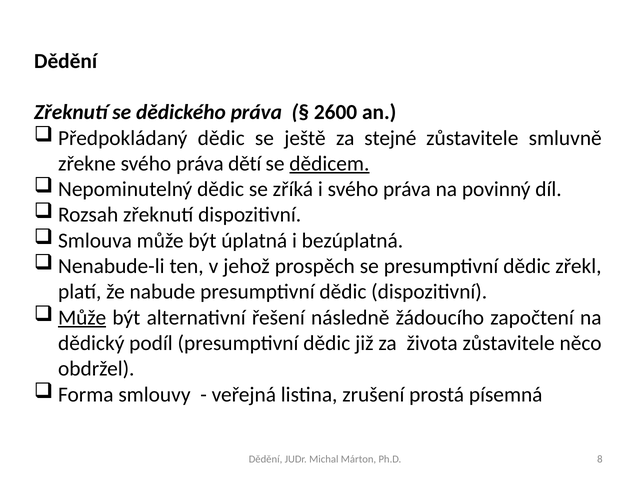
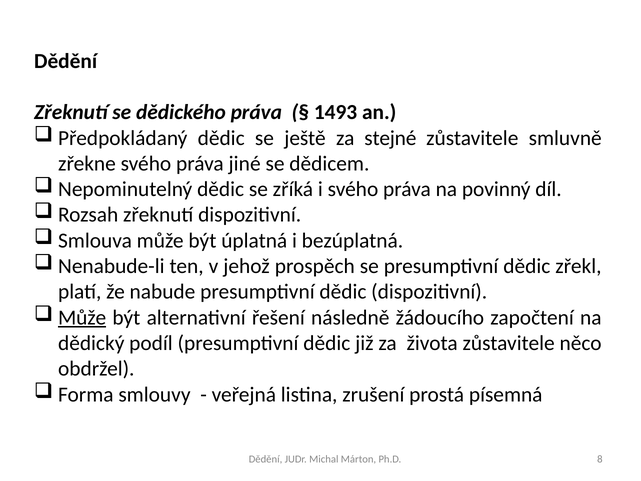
2600: 2600 -> 1493
dětí: dětí -> jiné
dědicem underline: present -> none
